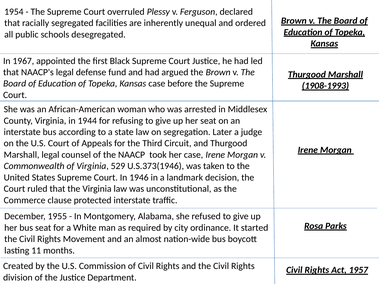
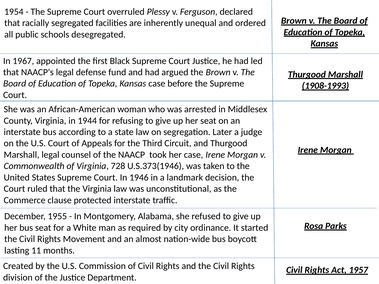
529: 529 -> 728
